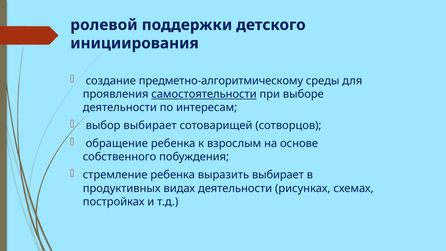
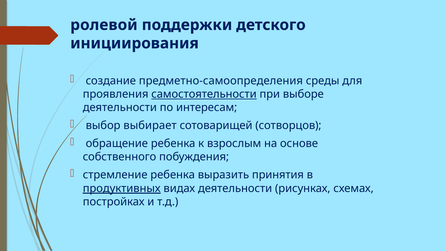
предметно-алгоритмическому: предметно-алгоритмическому -> предметно-самоопределения
выразить выбирает: выбирает -> принятия
продуктивных underline: none -> present
